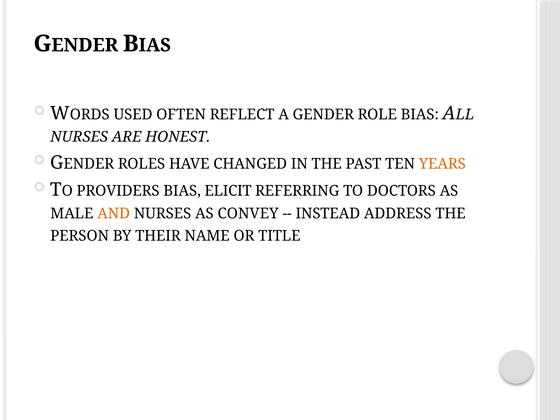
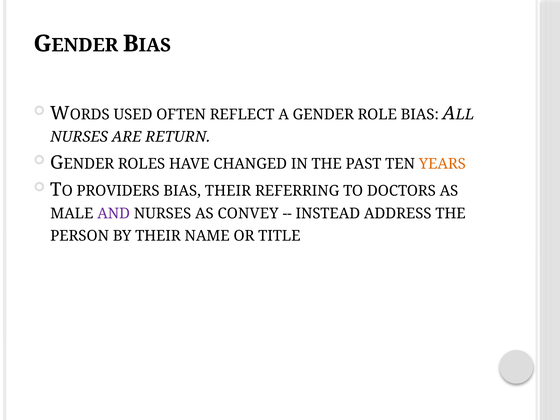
HONEST: HONEST -> RETURN
BIAS ELICIT: ELICIT -> THEIR
AND colour: orange -> purple
